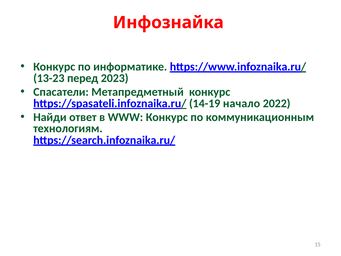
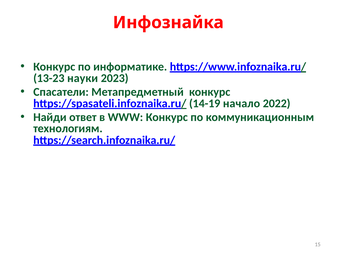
перед: перед -> науки
